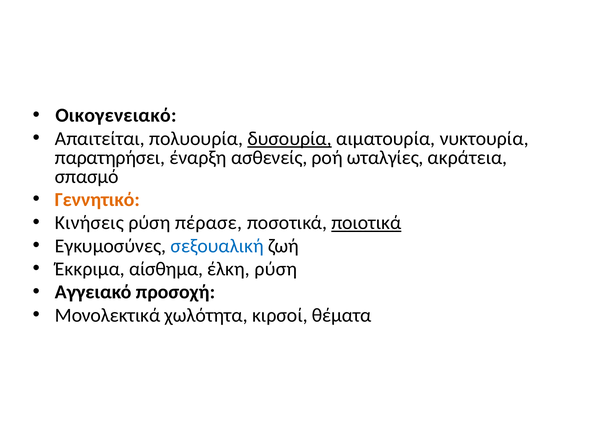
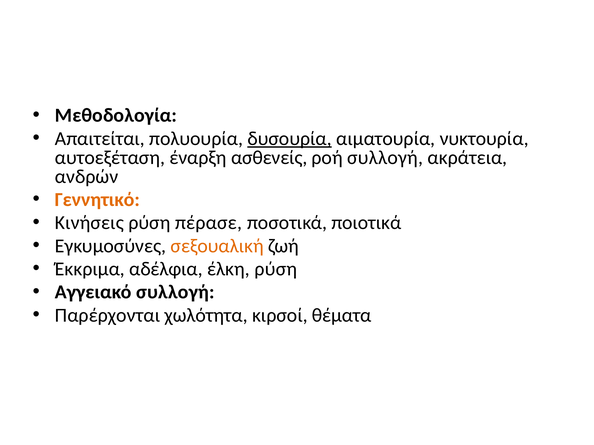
Οικογενειακό: Οικογενειακό -> Μεθοδολογία
παρατηρήσει: παρατηρήσει -> αυτοεξέταση
ροή ωταλγίες: ωταλγίες -> συλλογή
σπασμό: σπασμό -> ανδρών
ποιοτικά underline: present -> none
σεξουαλική colour: blue -> orange
αίσθημα: αίσθημα -> αδέλφια
Αγγειακό προσοχή: προσοχή -> συλλογή
Μονολεκτικά: Μονολεκτικά -> Παρέρχονται
